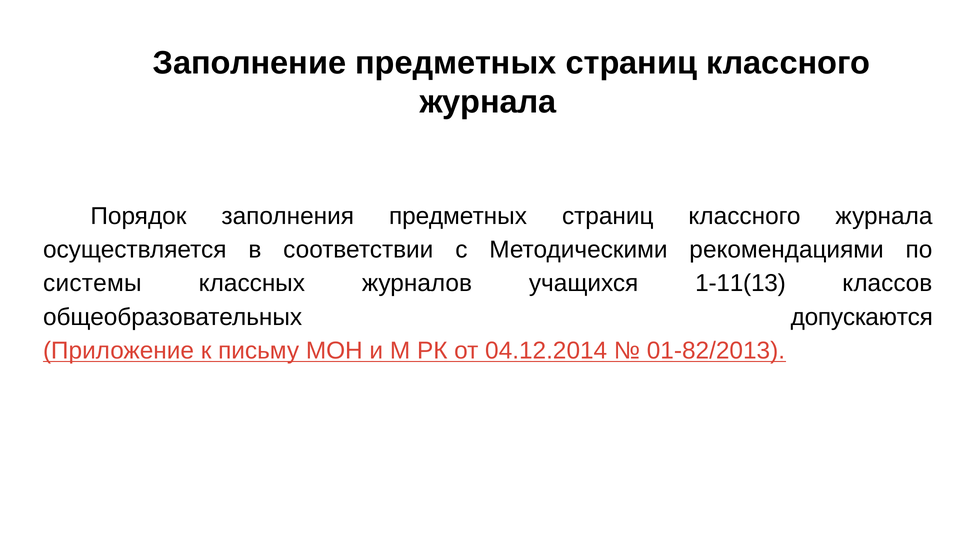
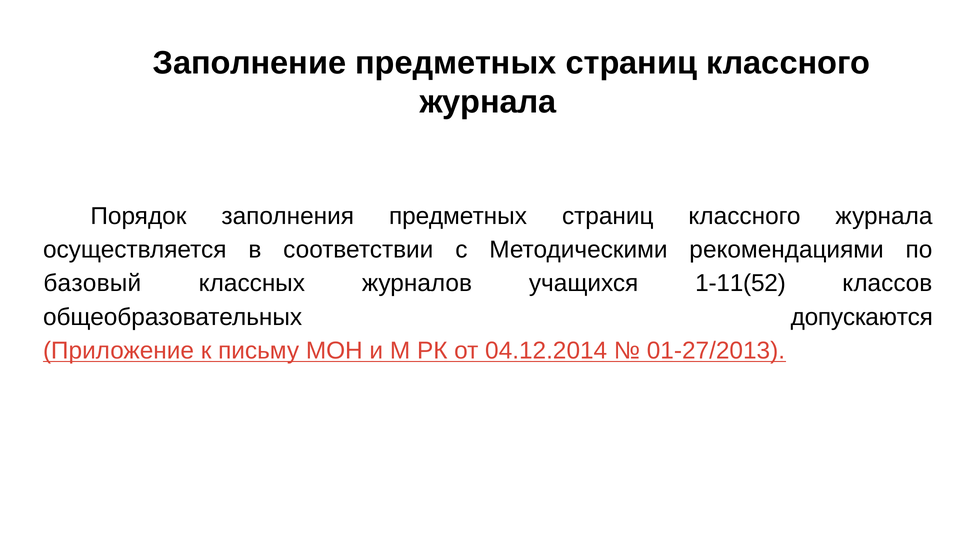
системы: системы -> базовый
1-11(13: 1-11(13 -> 1-11(52
01-82/2013: 01-82/2013 -> 01-27/2013
